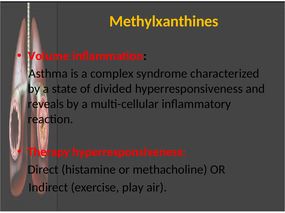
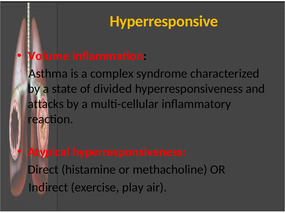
Methylxanthines: Methylxanthines -> Hyperresponsive
reveals: reveals -> attacks
Therapy: Therapy -> Atypical
